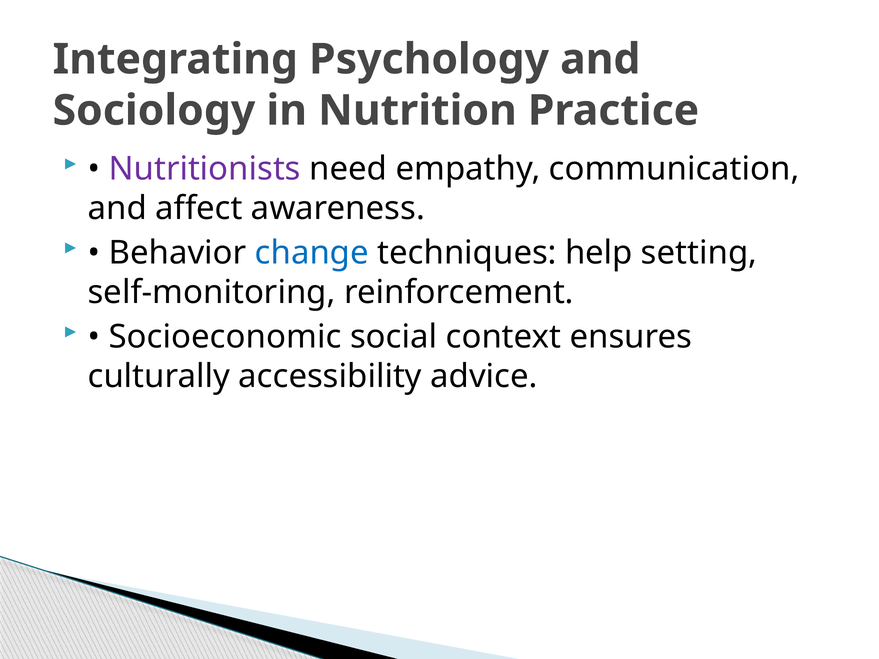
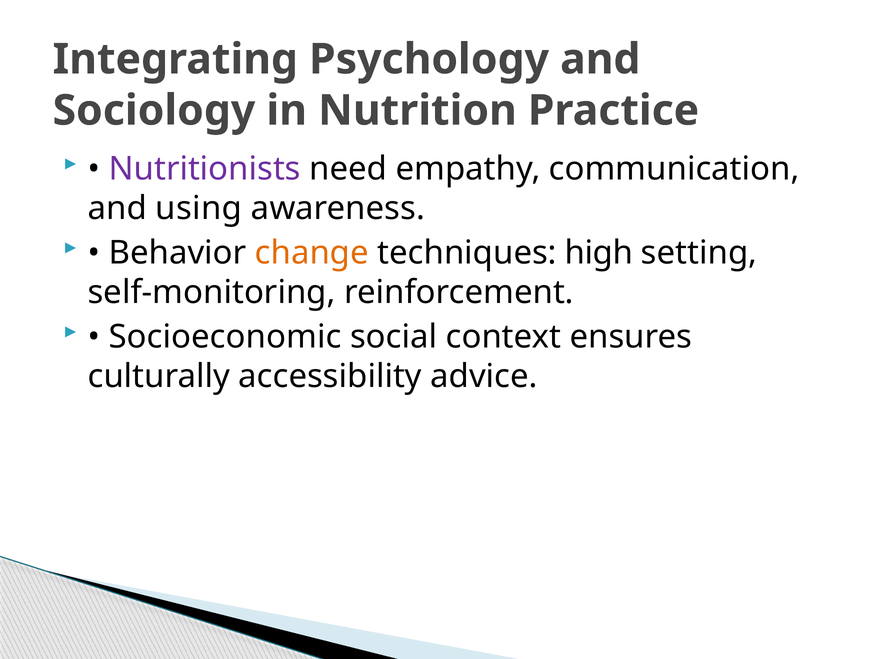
affect: affect -> using
change colour: blue -> orange
help: help -> high
